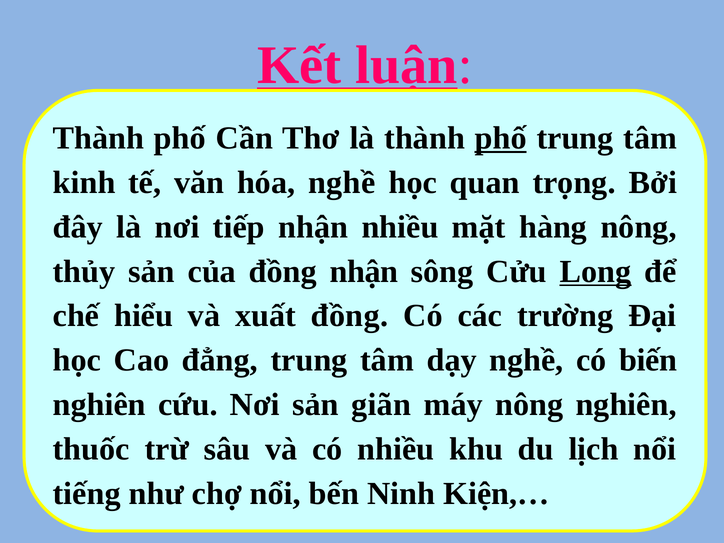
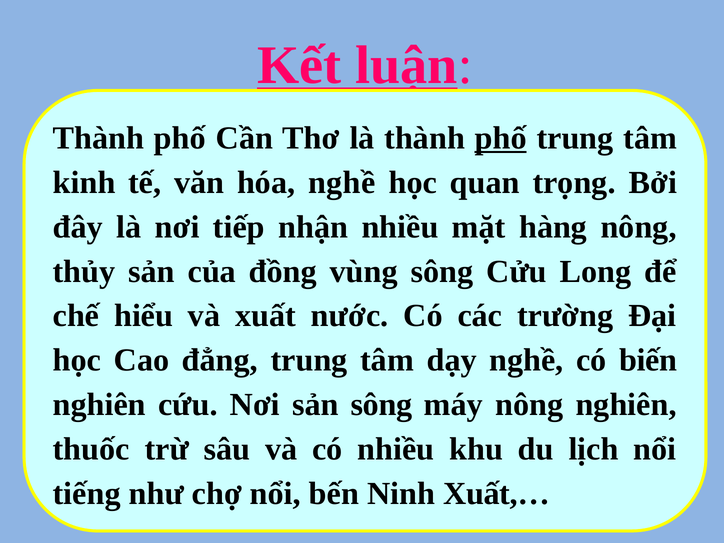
đồng nhận: nhận -> vùng
Long underline: present -> none
xuất đồng: đồng -> nước
sản giãn: giãn -> sông
Kiện,…: Kiện,… -> Xuất,…
